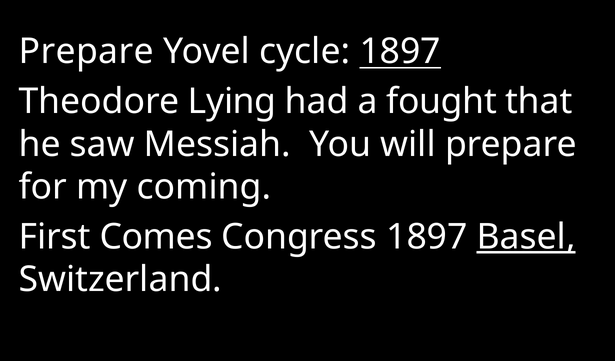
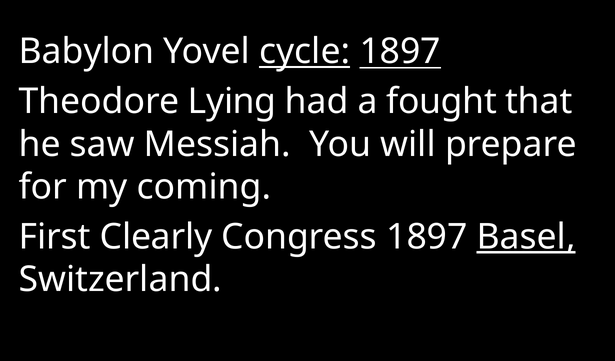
Prepare at (86, 52): Prepare -> Babylon
cycle underline: none -> present
Comes: Comes -> Clearly
